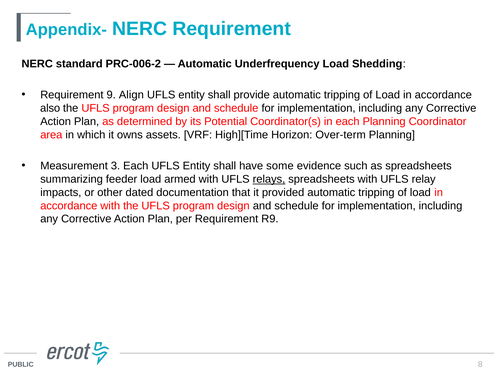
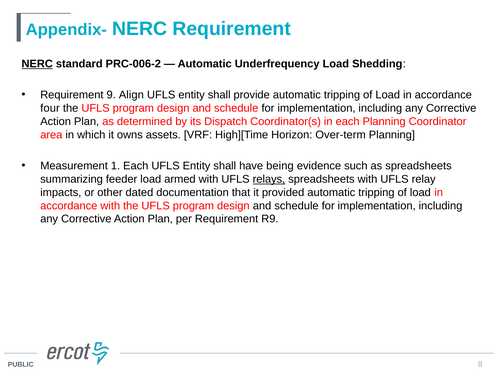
NERC at (37, 64) underline: none -> present
also: also -> four
Potential: Potential -> Dispatch
3: 3 -> 1
some: some -> being
